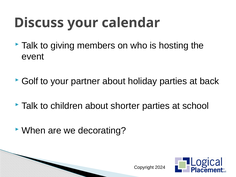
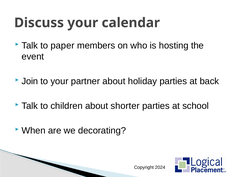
giving: giving -> paper
Golf: Golf -> Join
